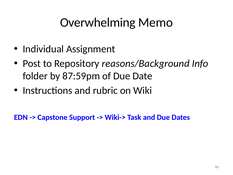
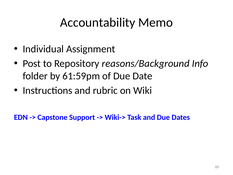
Overwhelming: Overwhelming -> Accountability
87:59pm: 87:59pm -> 61:59pm
